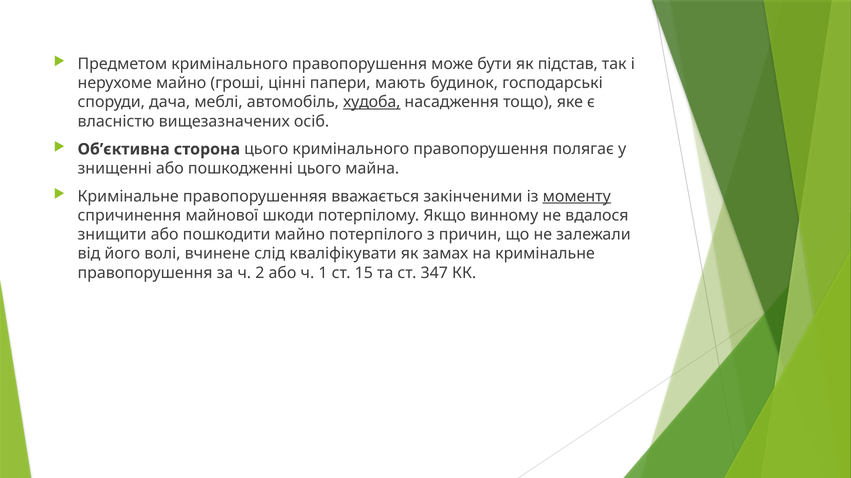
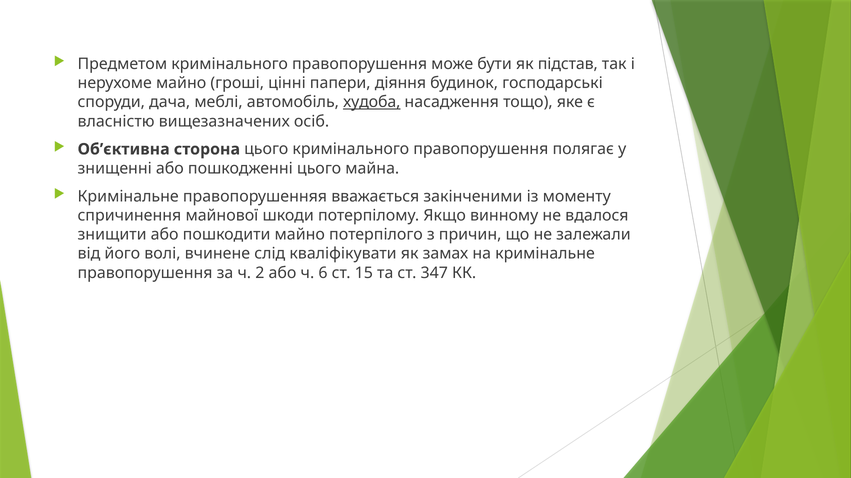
мають: мають -> діяння
моменту underline: present -> none
1: 1 -> 6
